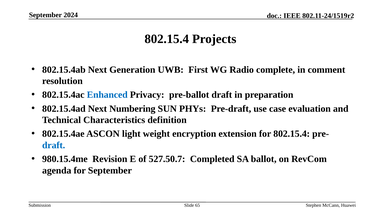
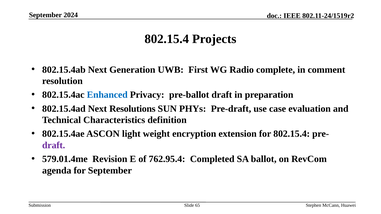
Numbering: Numbering -> Resolutions
draft at (54, 145) colour: blue -> purple
980.15.4me: 980.15.4me -> 579.01.4me
527.50.7: 527.50.7 -> 762.95.4
